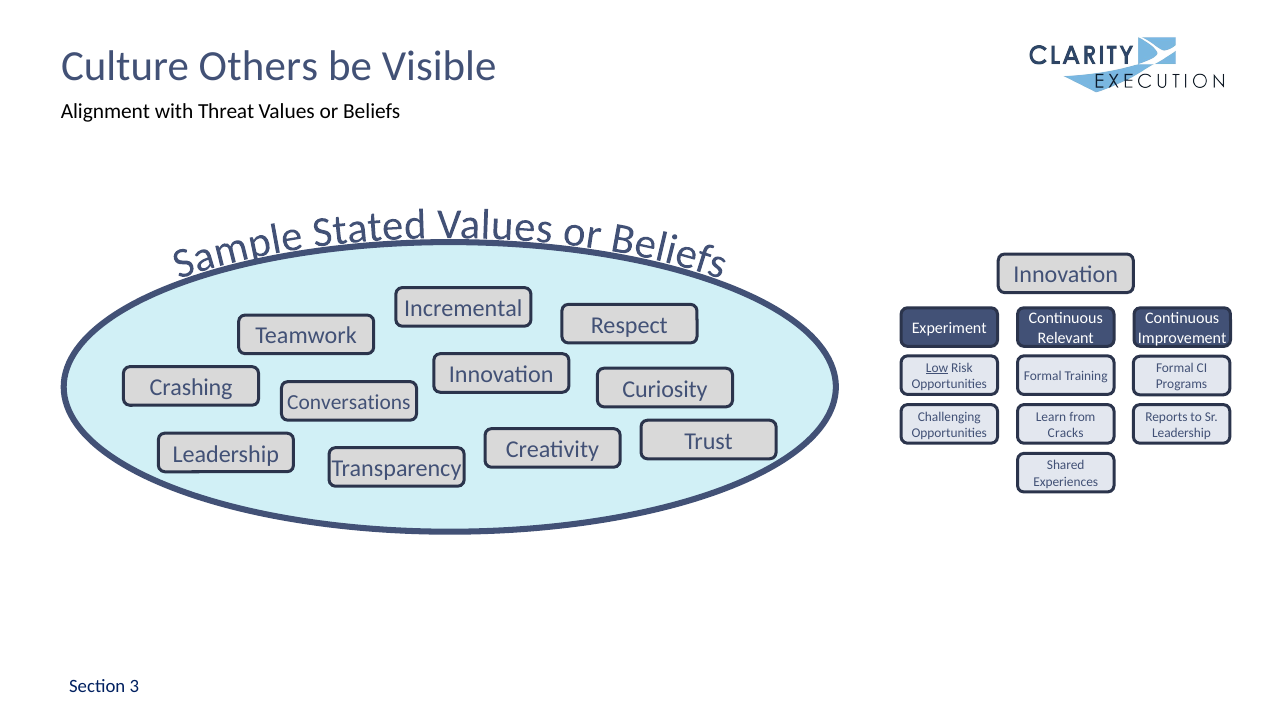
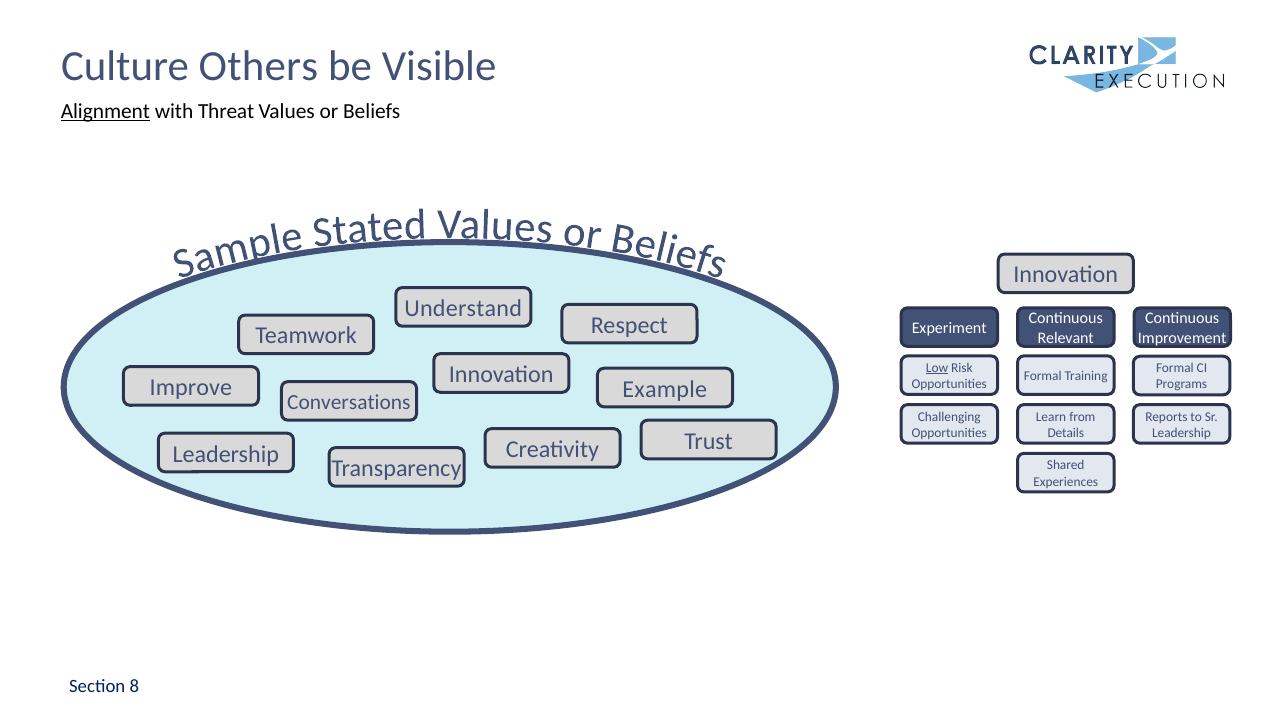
Alignment underline: none -> present
Incremental: Incremental -> Understand
Crashing: Crashing -> Improve
Curiosity: Curiosity -> Example
Cracks: Cracks -> Details
3: 3 -> 8
